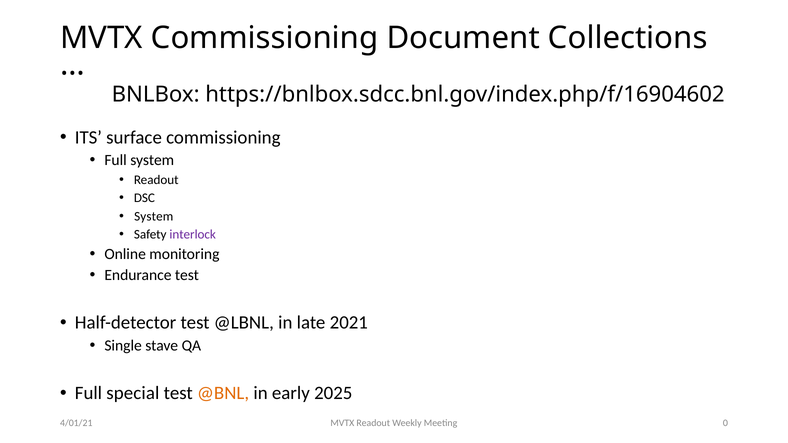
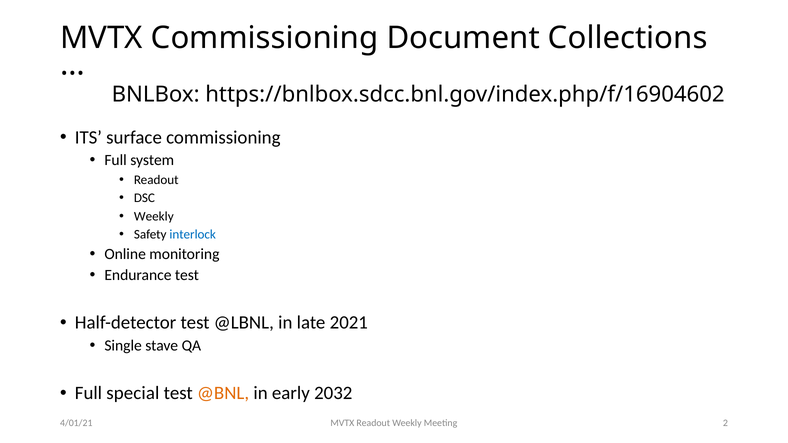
System at (154, 216): System -> Weekly
interlock colour: purple -> blue
2025: 2025 -> 2032
0: 0 -> 2
